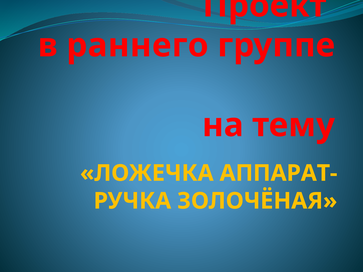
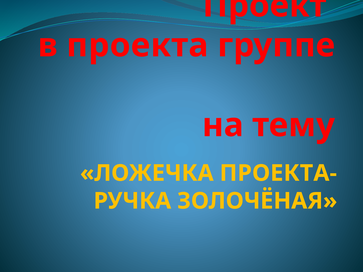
раннего: раннего -> проекта
АППАРАТ-: АППАРАТ- -> ПРОЕКТА-
